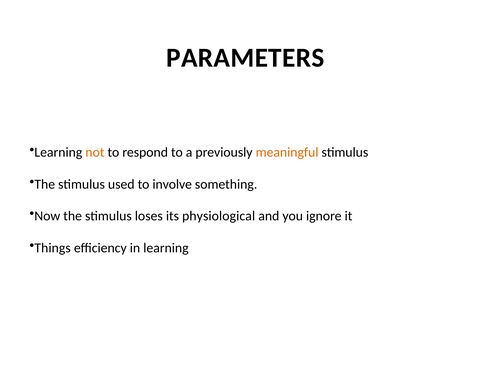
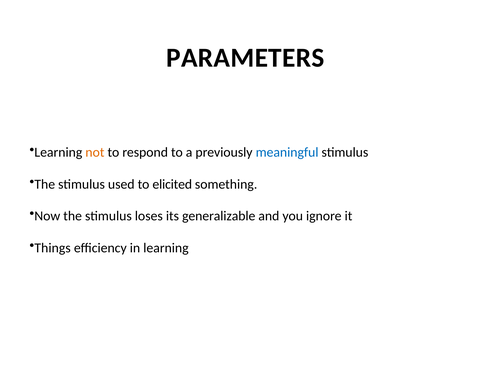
meaningful colour: orange -> blue
involve: involve -> elicited
physiological: physiological -> generalizable
